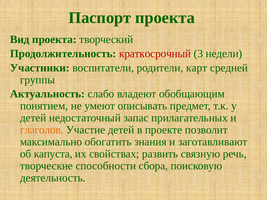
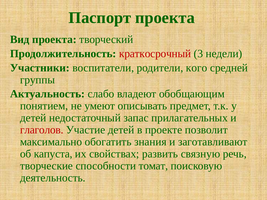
карт: карт -> кого
глаголов colour: orange -> red
сбора: сбора -> томат
